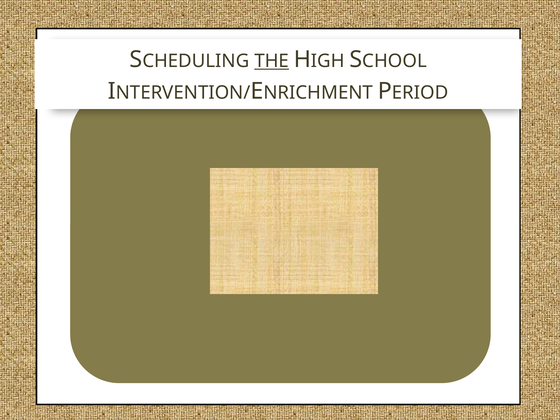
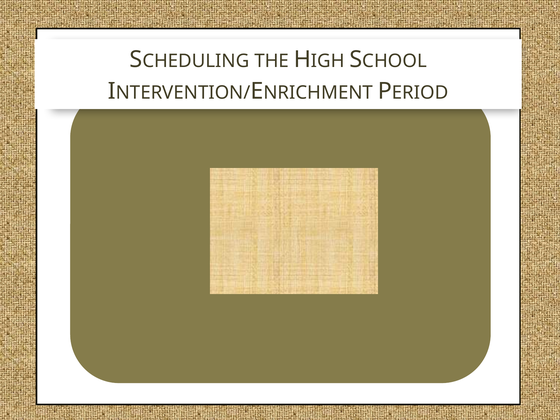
THE underline: present -> none
